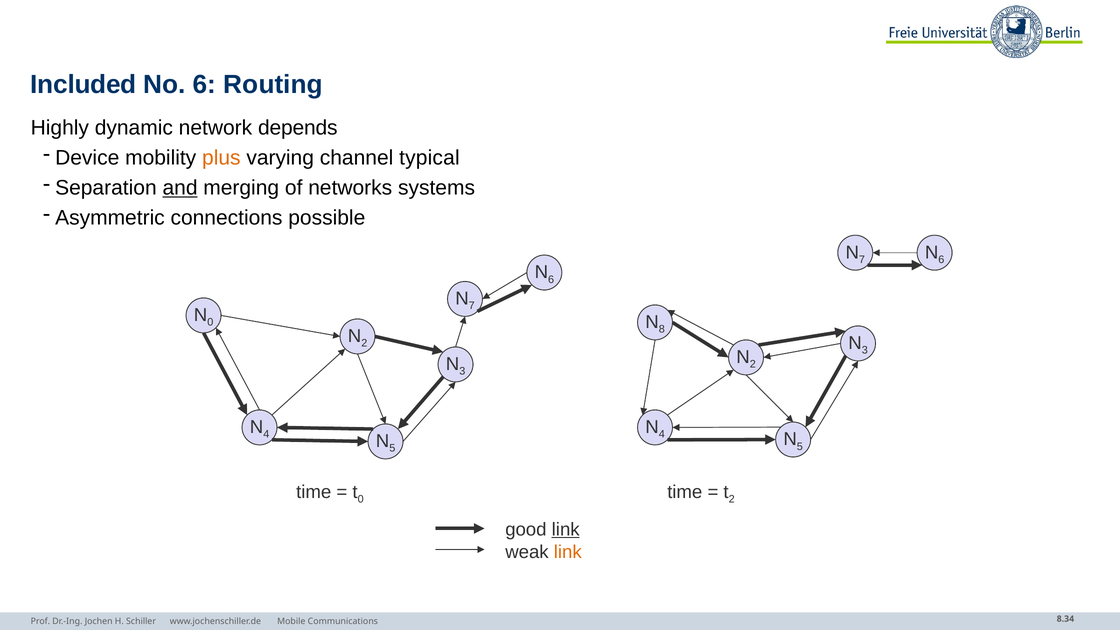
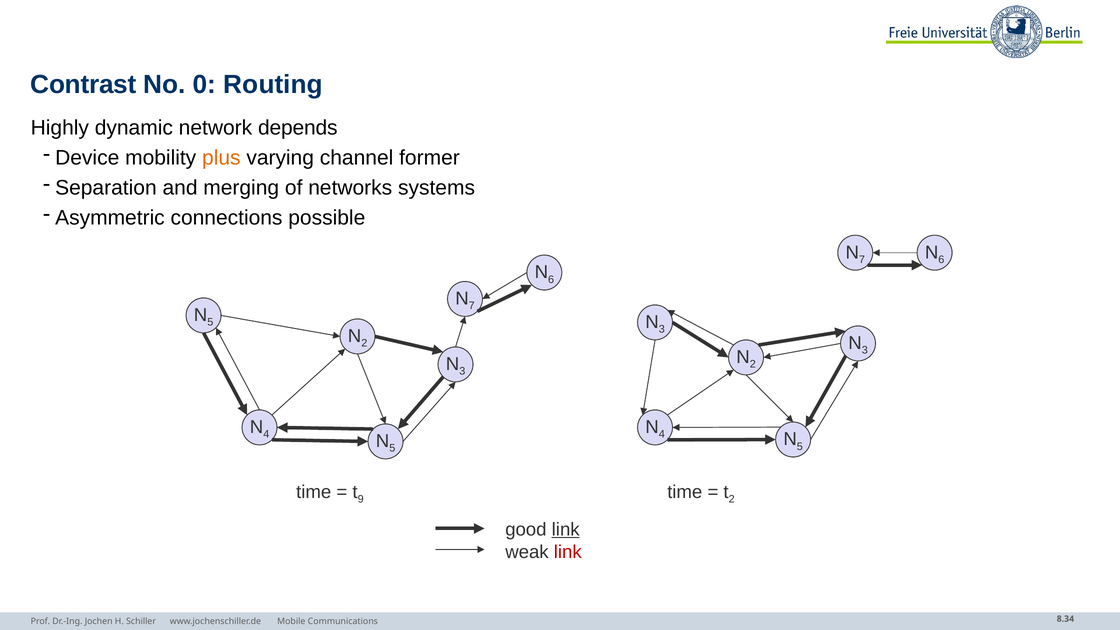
Included: Included -> Contrast
No 6: 6 -> 0
typical: typical -> former
and underline: present -> none
0 at (210, 322): 0 -> 5
8 at (662, 329): 8 -> 3
0 at (361, 499): 0 -> 9
link at (568, 552) colour: orange -> red
